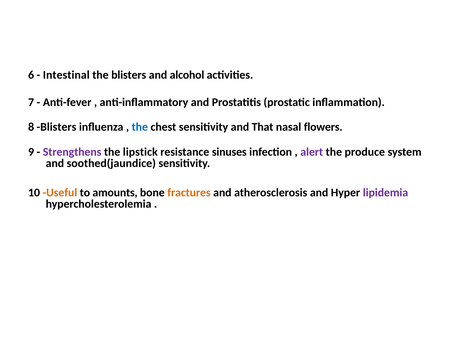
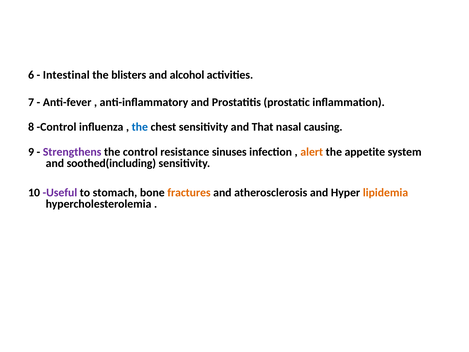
8 Blisters: Blisters -> Control
flowers: flowers -> causing
the lipstick: lipstick -> control
alert colour: purple -> orange
produce: produce -> appetite
soothed(jaundice: soothed(jaundice -> soothed(including
Useful colour: orange -> purple
amounts: amounts -> stomach
lipidemia colour: purple -> orange
